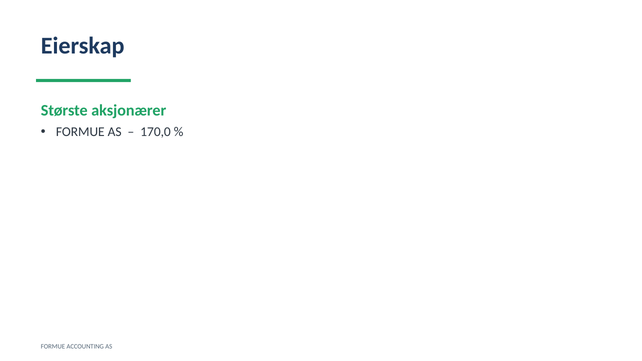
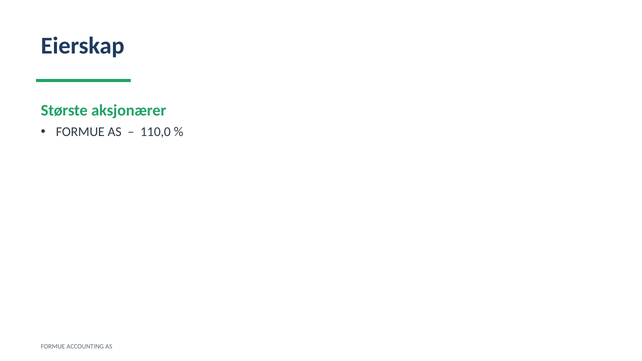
170,0: 170,0 -> 110,0
